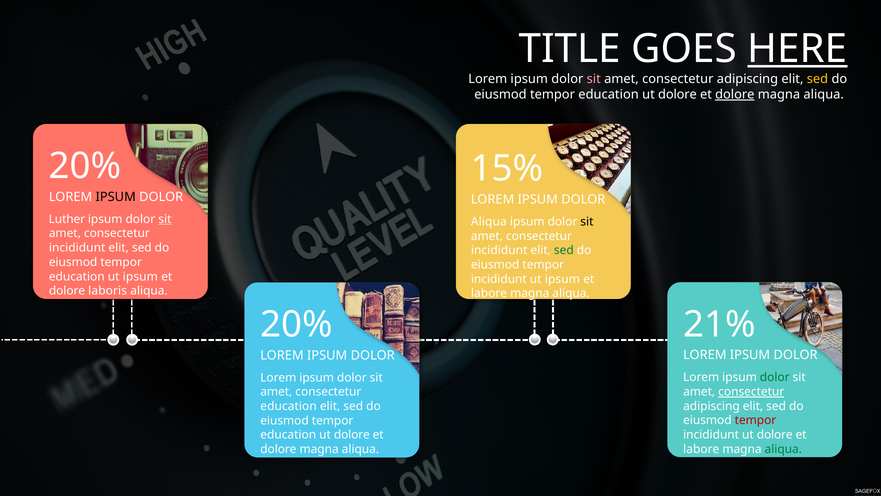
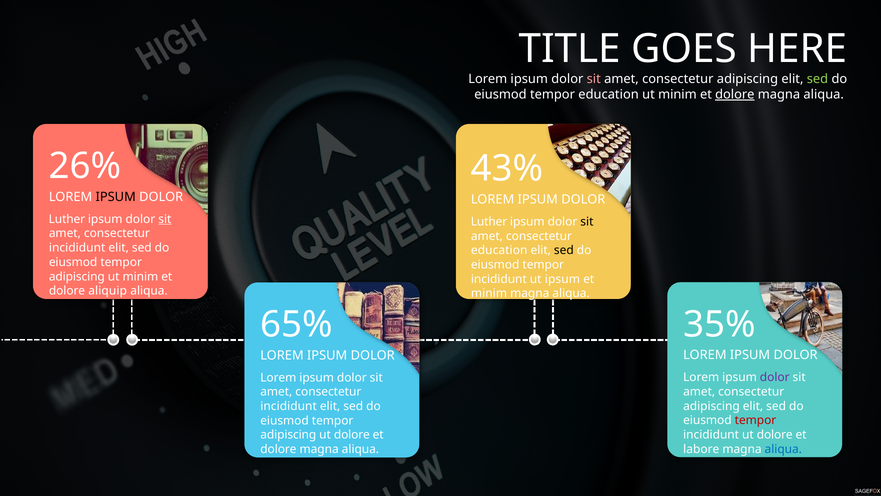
HERE underline: present -> none
sed at (817, 79) colour: yellow -> light green
dolore at (677, 94): dolore -> minim
20% at (85, 166): 20% -> 26%
15%: 15% -> 43%
Aliqua at (489, 222): Aliqua -> Luther
incididunt at (499, 250): incididunt -> education
sed at (564, 250) colour: green -> black
education at (77, 276): education -> adipiscing
ipsum at (140, 276): ipsum -> minim
laboris: laboris -> aliquip
labore at (489, 293): labore -> minim
21%: 21% -> 35%
20% at (297, 324): 20% -> 65%
dolor at (775, 377) colour: green -> purple
consectetur at (751, 391) underline: present -> none
education at (289, 406): education -> incididunt
education at (288, 435): education -> adipiscing
aliqua at (783, 449) colour: green -> blue
